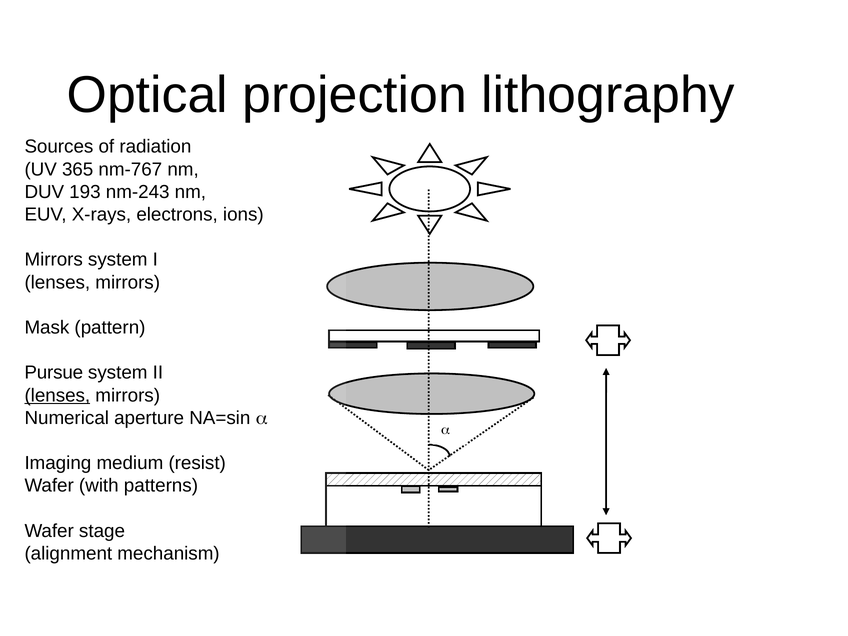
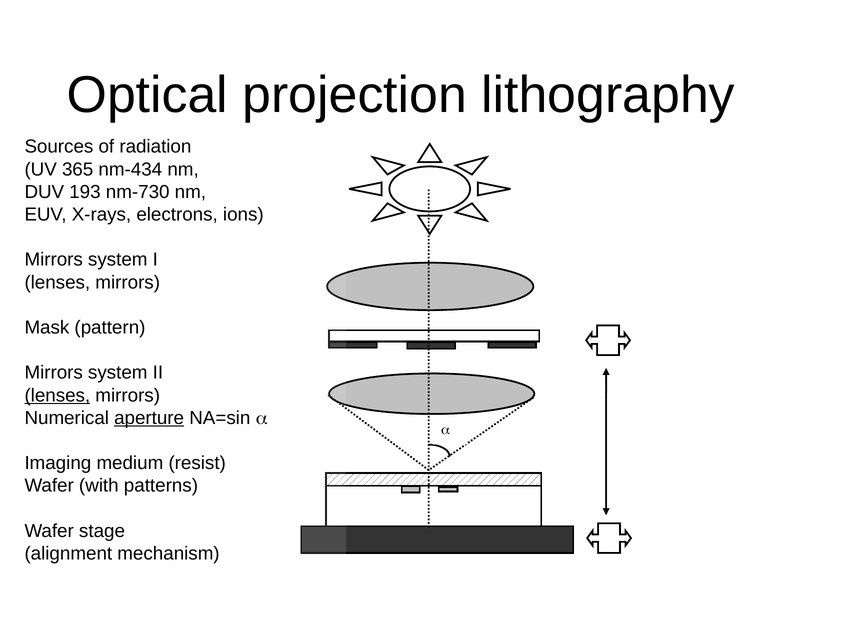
nm-767: nm-767 -> nm-434
nm-243: nm-243 -> nm-730
Pursue at (54, 373): Pursue -> Mirrors
aperture underline: none -> present
